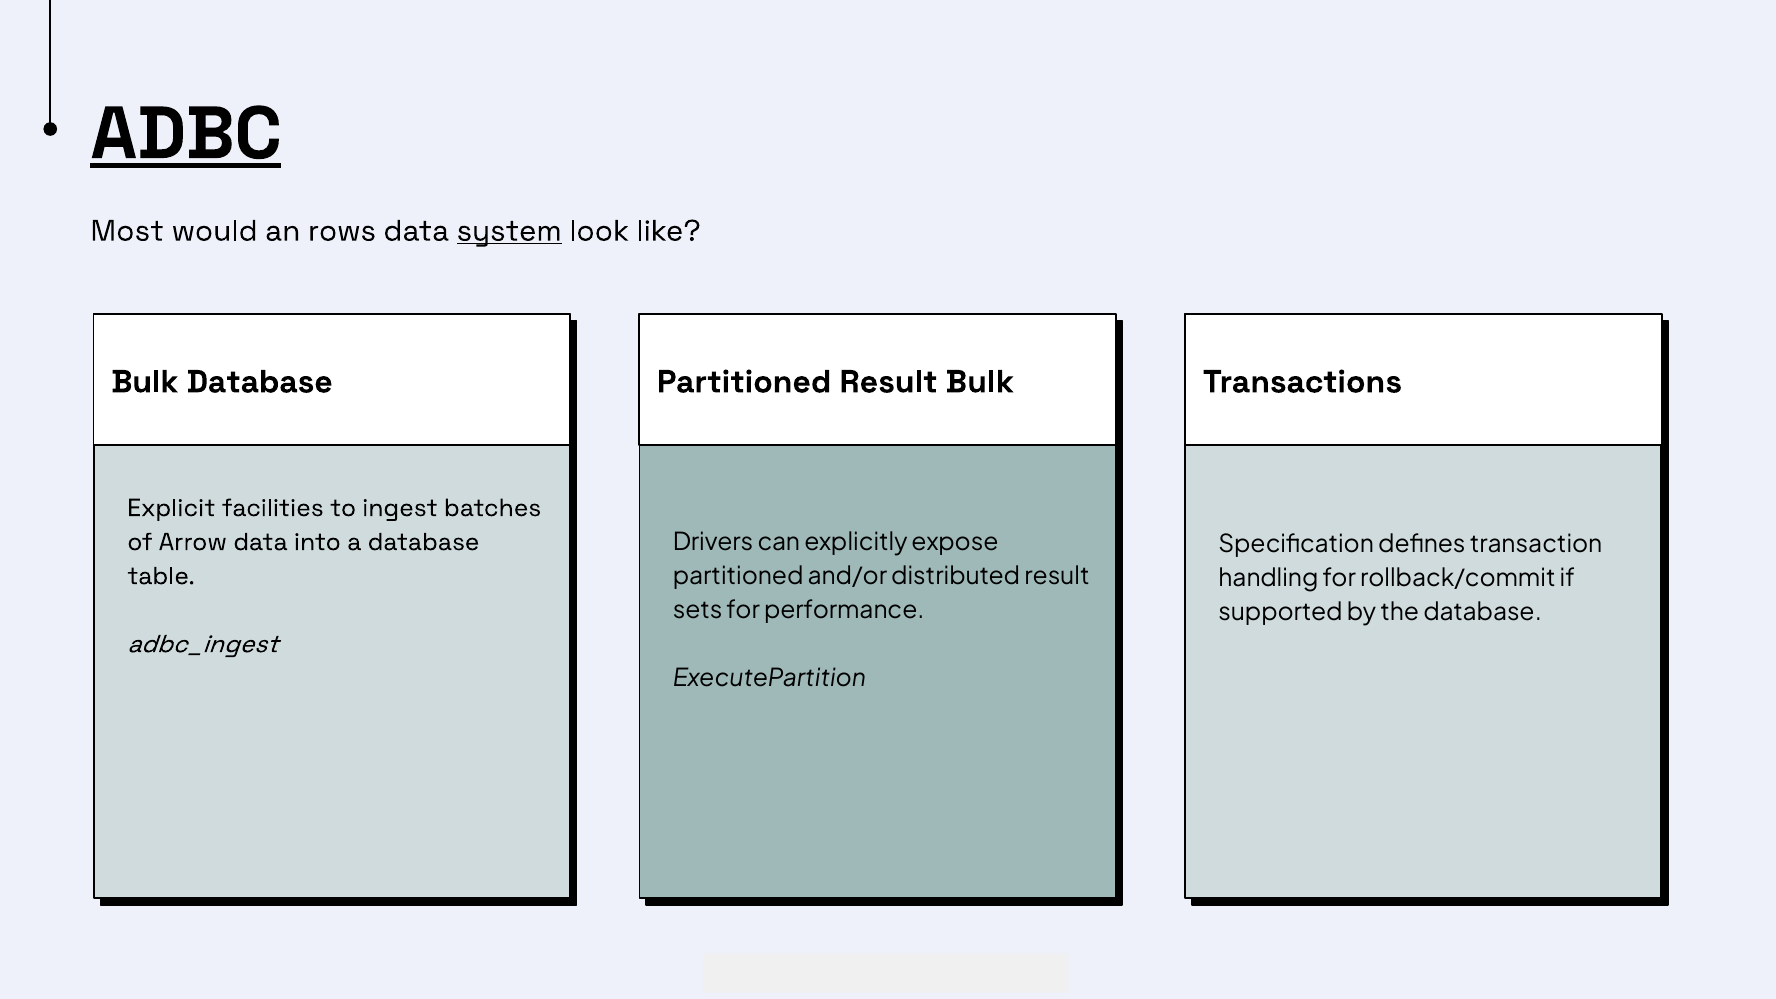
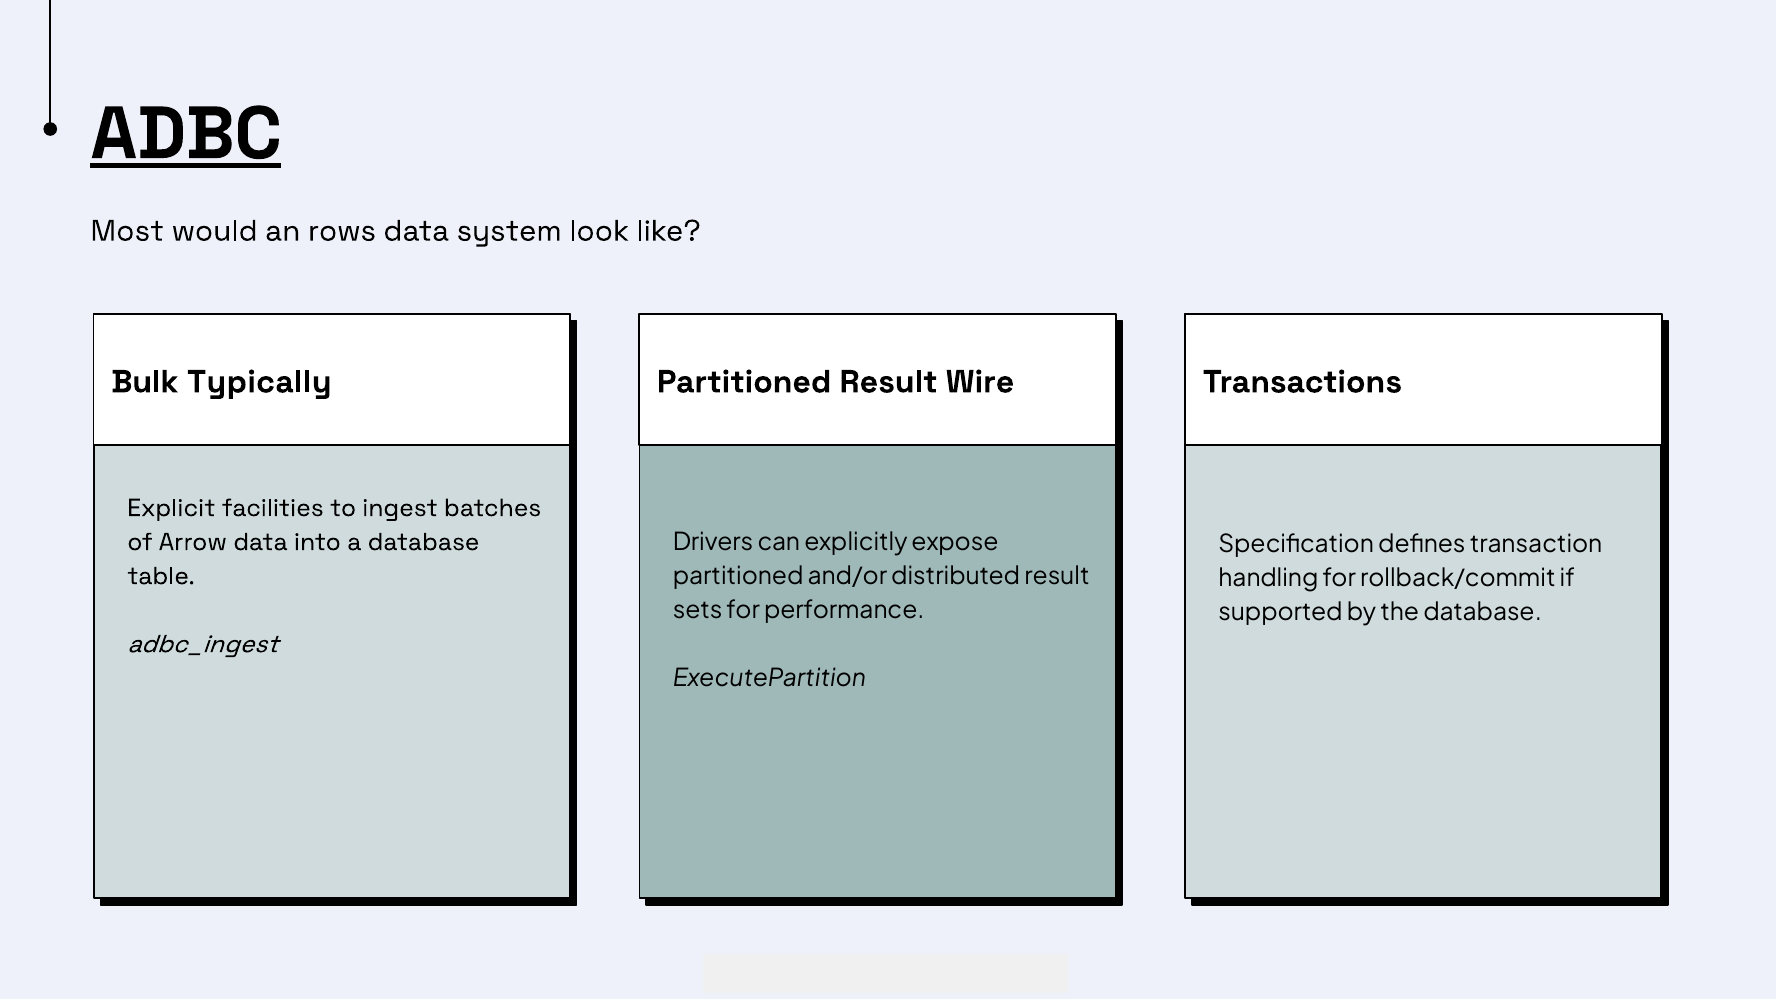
system underline: present -> none
Bulk Database: Database -> Typically
Result Bulk: Bulk -> Wire
